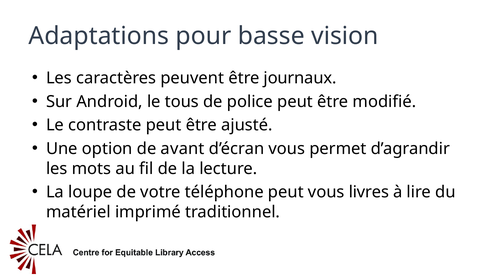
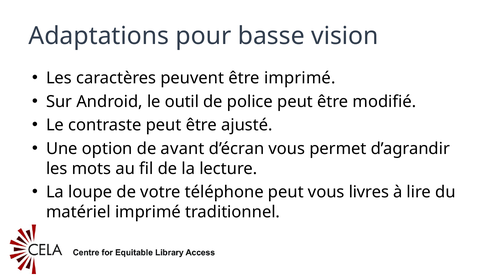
être journaux: journaux -> imprimé
tous: tous -> outil
